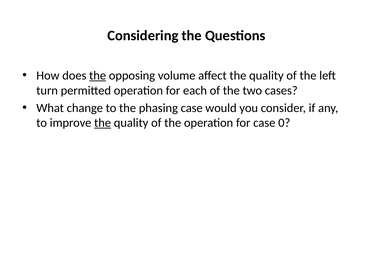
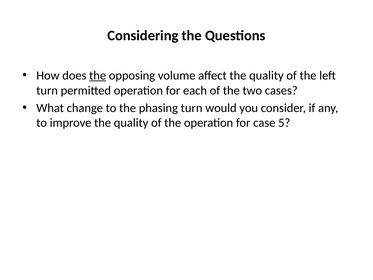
phasing case: case -> turn
the at (103, 123) underline: present -> none
0: 0 -> 5
